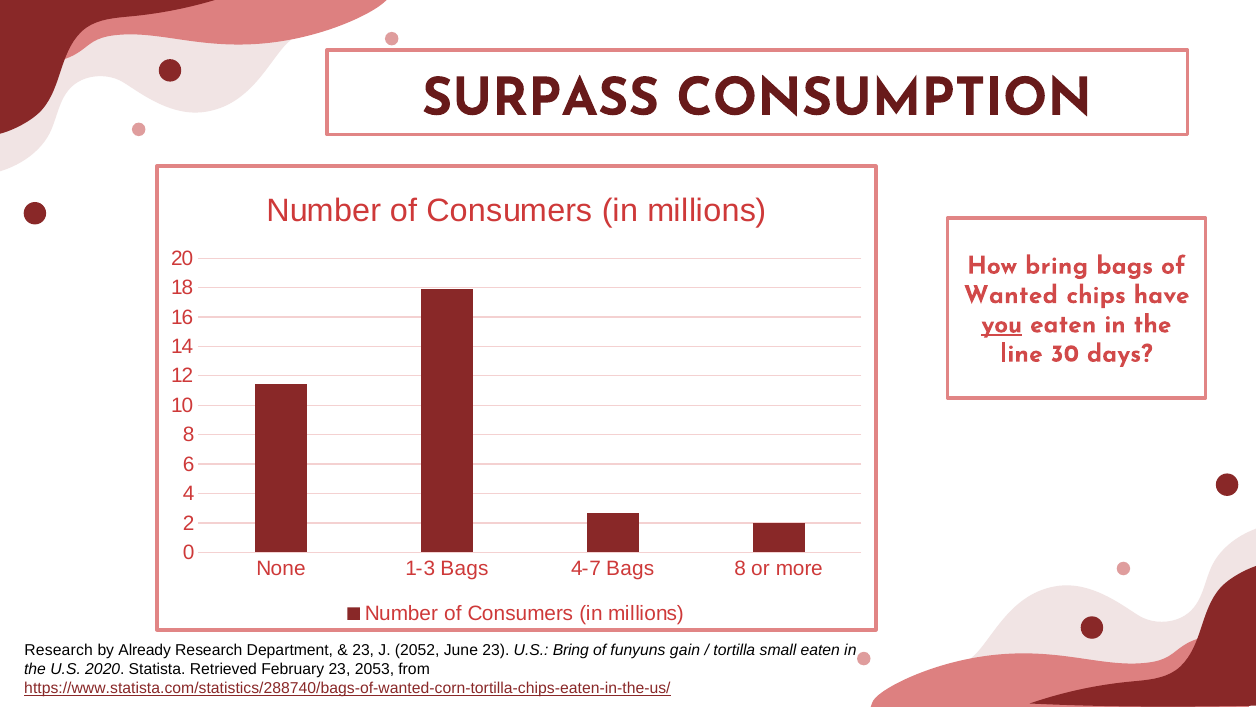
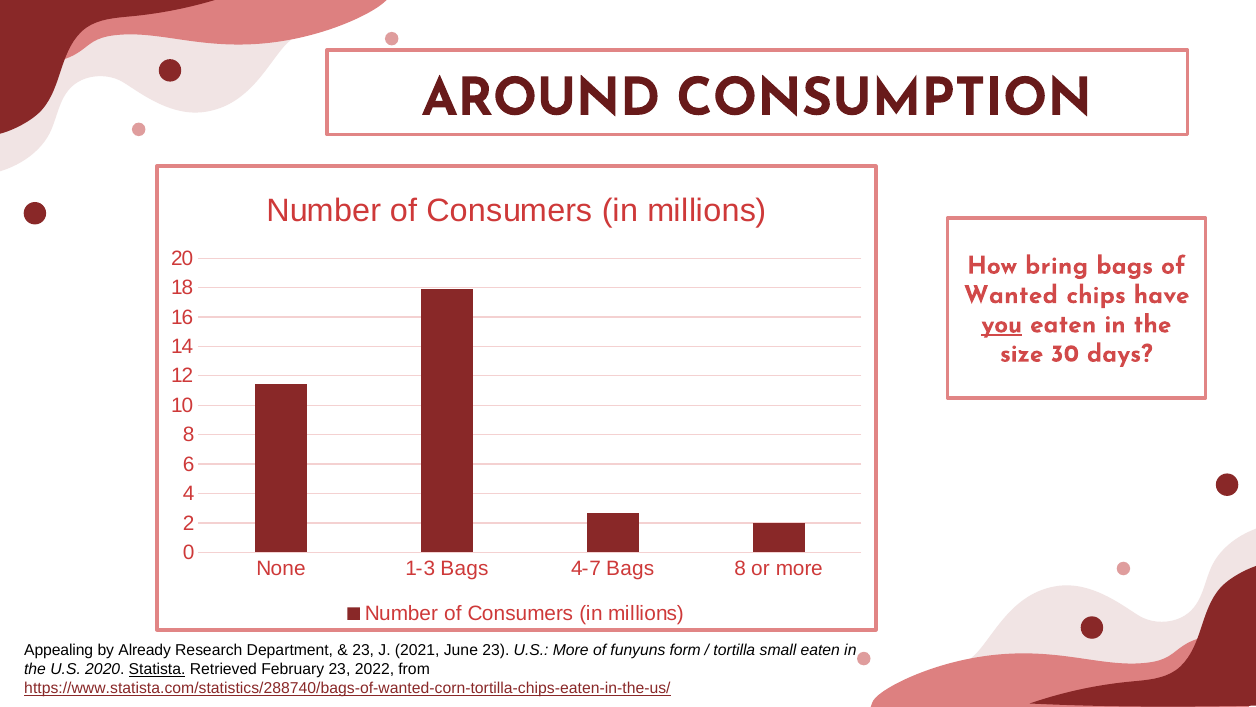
SURPASS: SURPASS -> AROUND
line: line -> size
Research at (59, 650): Research -> Appealing
2052: 2052 -> 2021
U.S Bring: Bring -> More
gain: gain -> form
Statista underline: none -> present
2053: 2053 -> 2022
